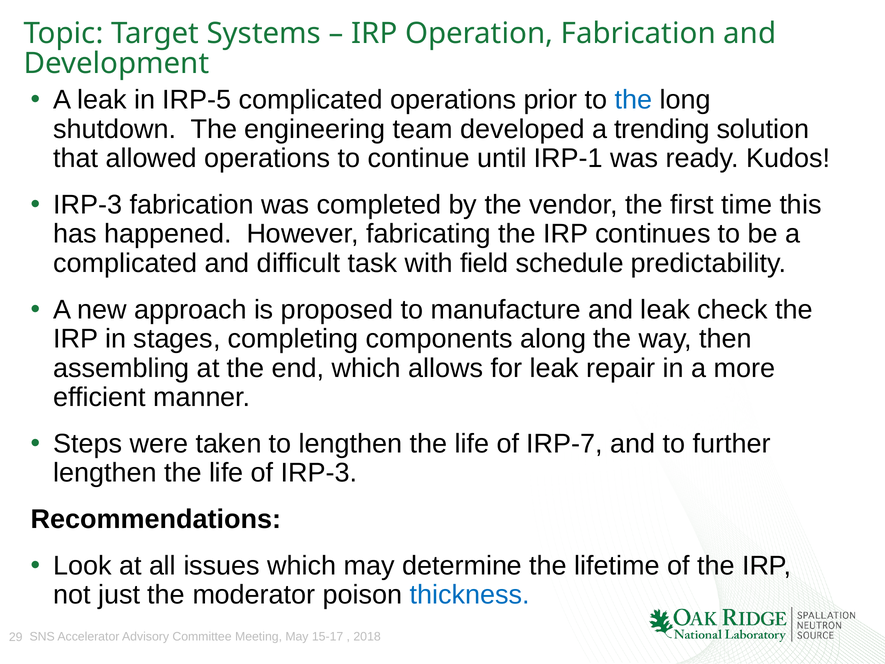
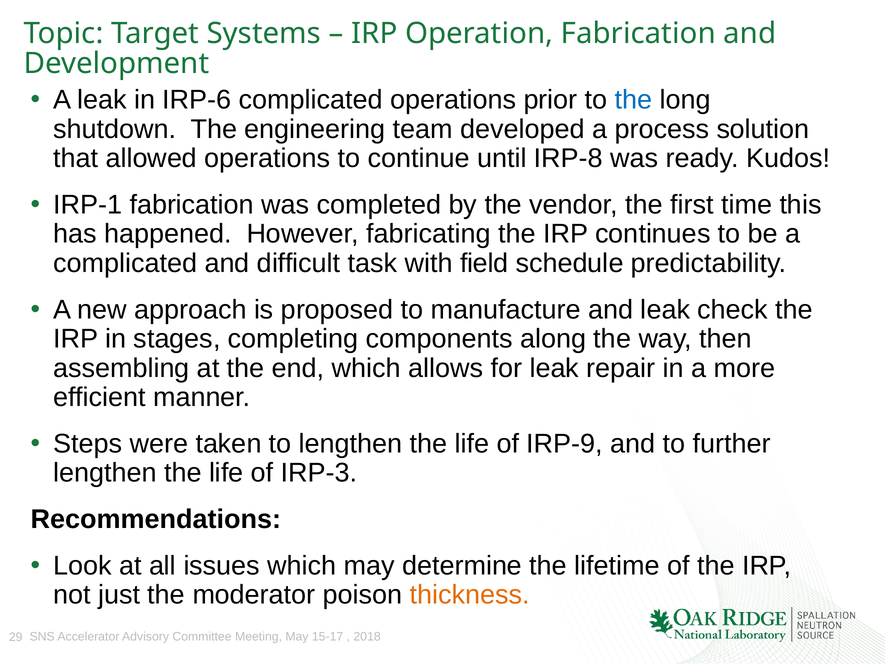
IRP-5: IRP-5 -> IRP-6
trending: trending -> process
IRP-1: IRP-1 -> IRP-8
IRP-3 at (88, 205): IRP-3 -> IRP-1
IRP-7: IRP-7 -> IRP-9
thickness colour: blue -> orange
